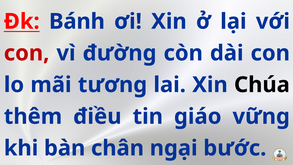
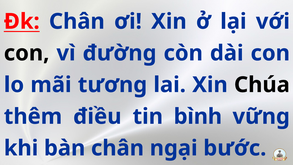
Đk Bánh: Bánh -> Chân
con at (27, 53) colour: red -> black
giáo: giáo -> bình
